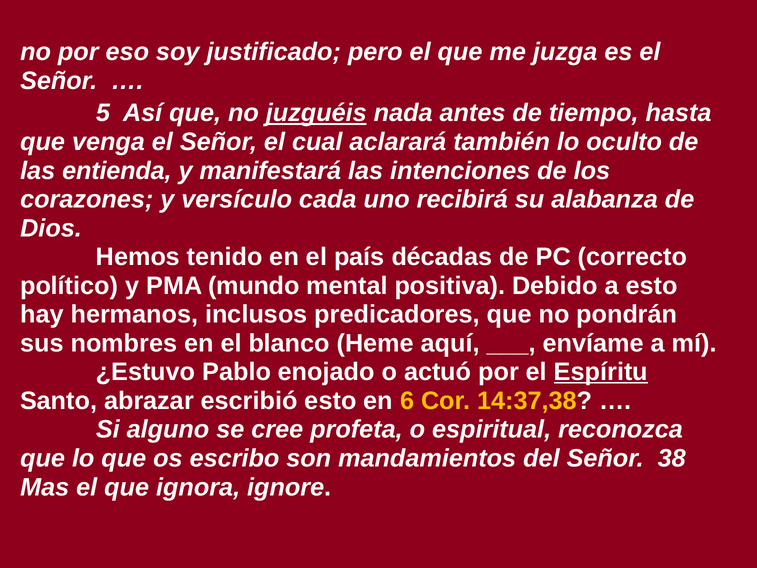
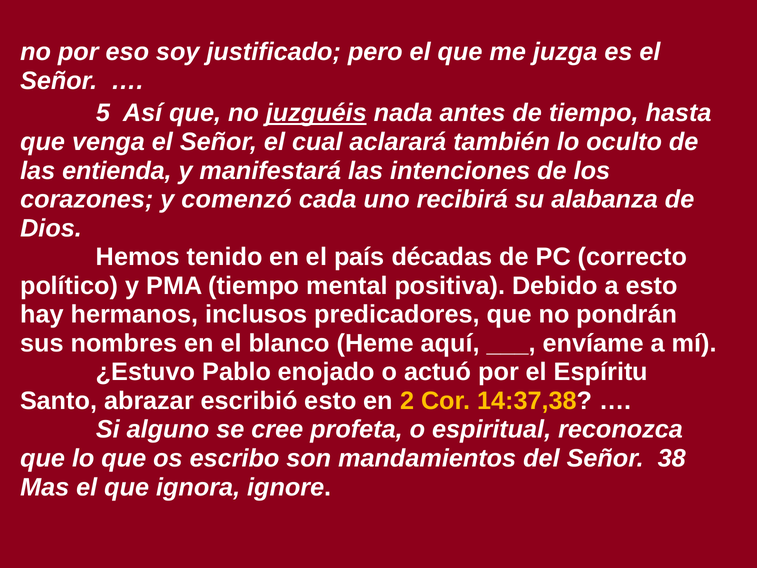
versículo: versículo -> comenzó
PMA mundo: mundo -> tiempo
Espíritu underline: present -> none
6: 6 -> 2
